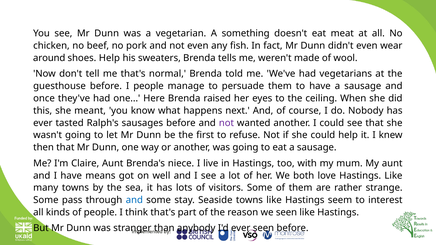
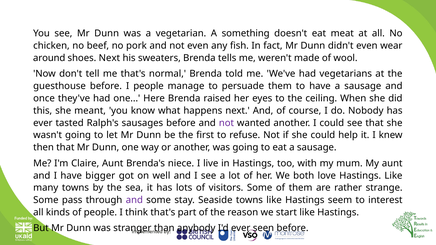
shoes Help: Help -> Next
means: means -> bigger
and at (134, 200) colour: blue -> purple
we seen: seen -> start
